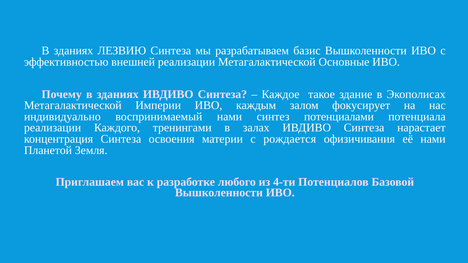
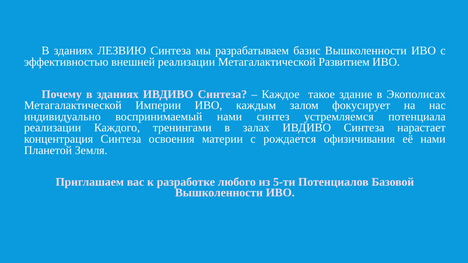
Основные: Основные -> Развитием
потенциалами: потенциалами -> устремляемся
4-ти: 4-ти -> 5-ти
